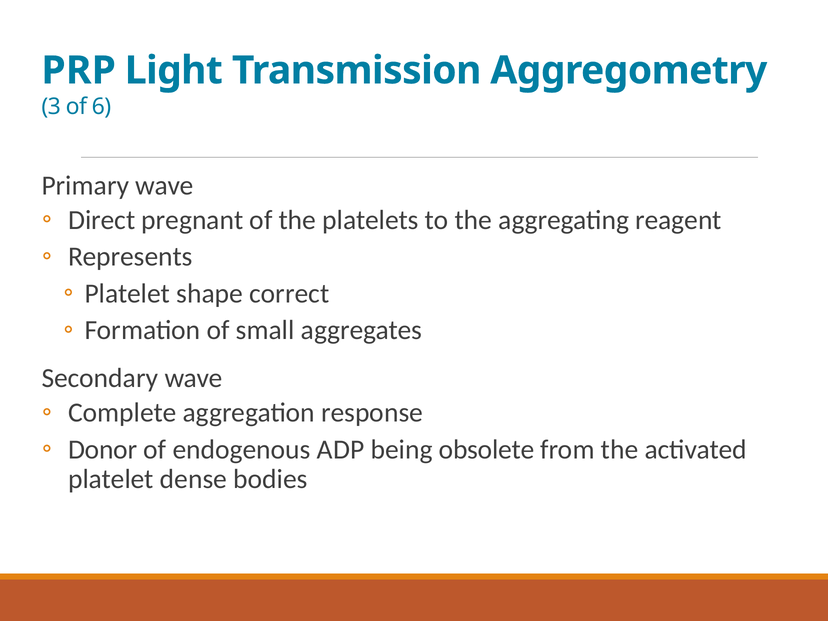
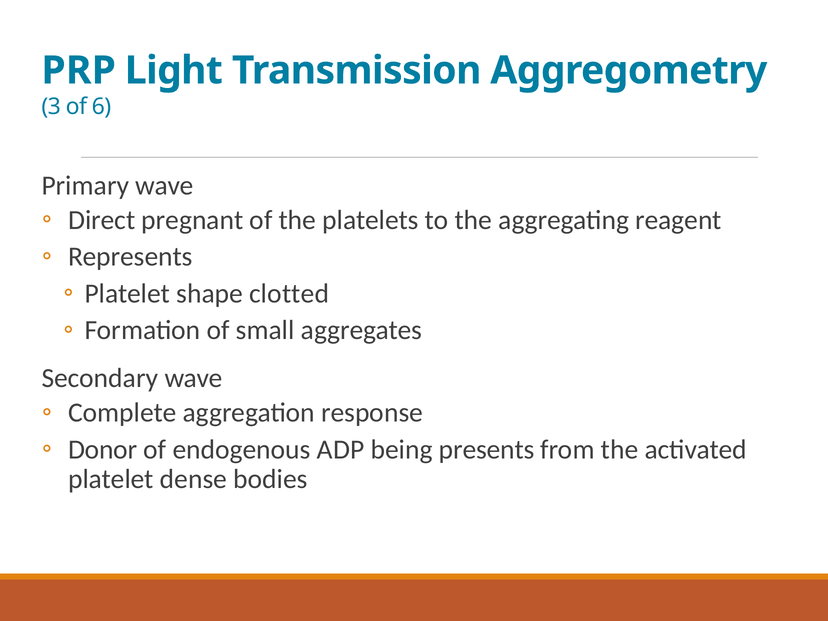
correct: correct -> clotted
obsolete: obsolete -> presents
